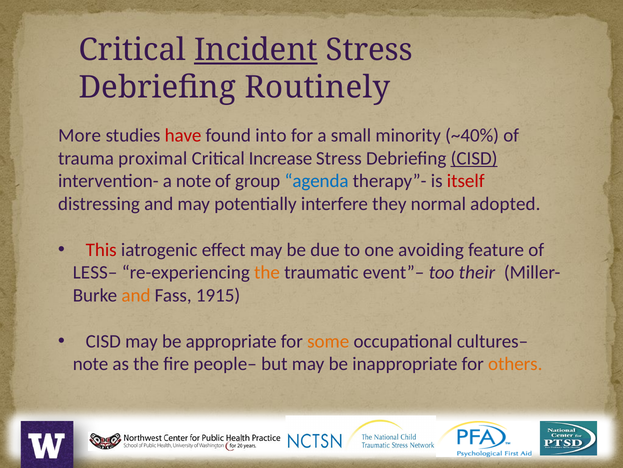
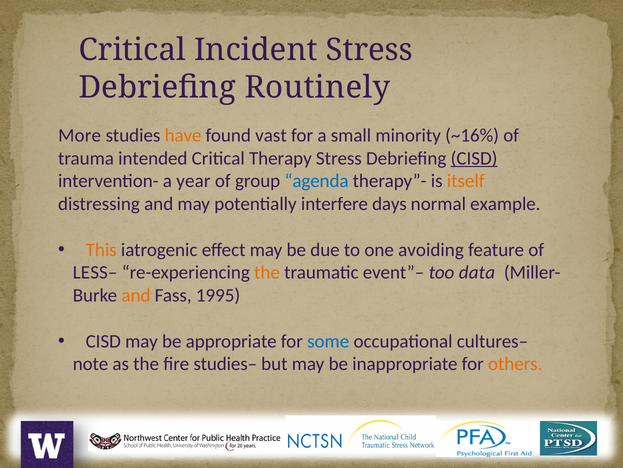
Incident underline: present -> none
have colour: red -> orange
into: into -> vast
~40%: ~40% -> ~16%
proximal: proximal -> intended
Increase: Increase -> Therapy
a note: note -> year
itself colour: red -> orange
they: they -> days
adopted: adopted -> example
This colour: red -> orange
their: their -> data
1915: 1915 -> 1995
some colour: orange -> blue
people–: people– -> studies–
